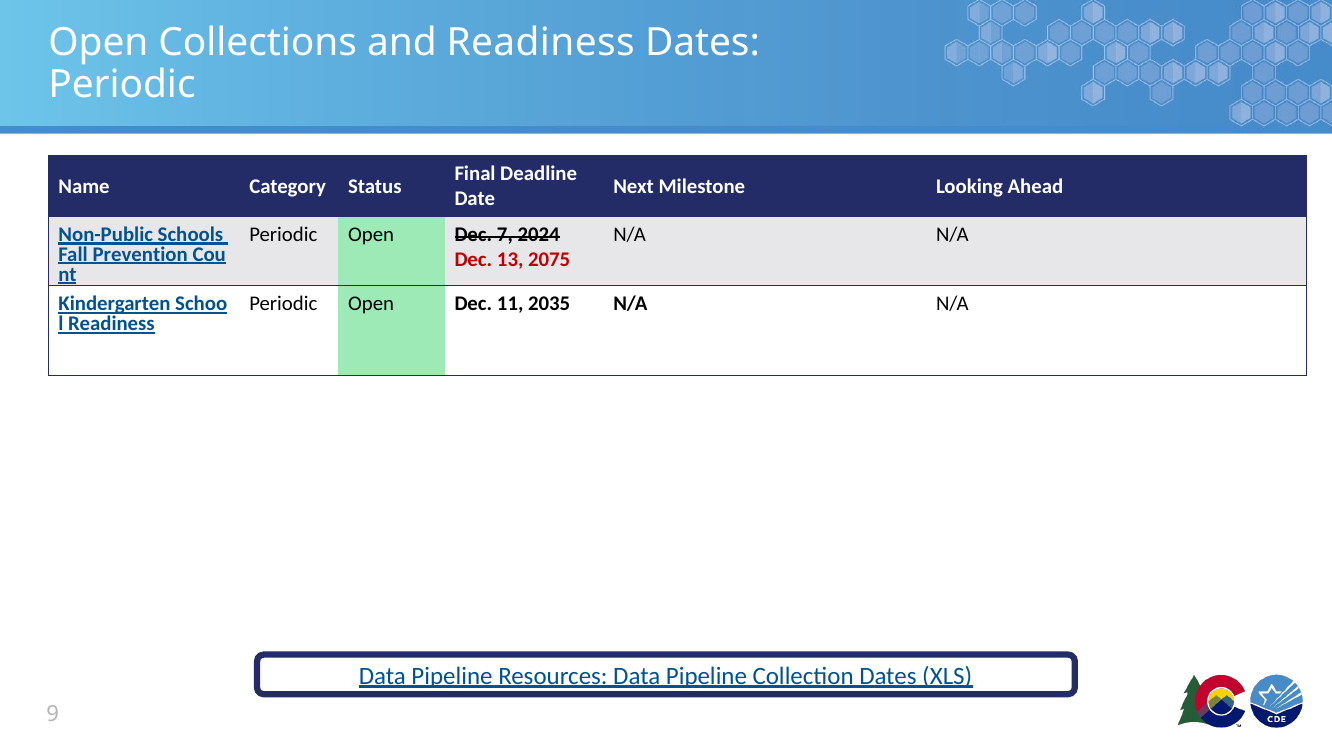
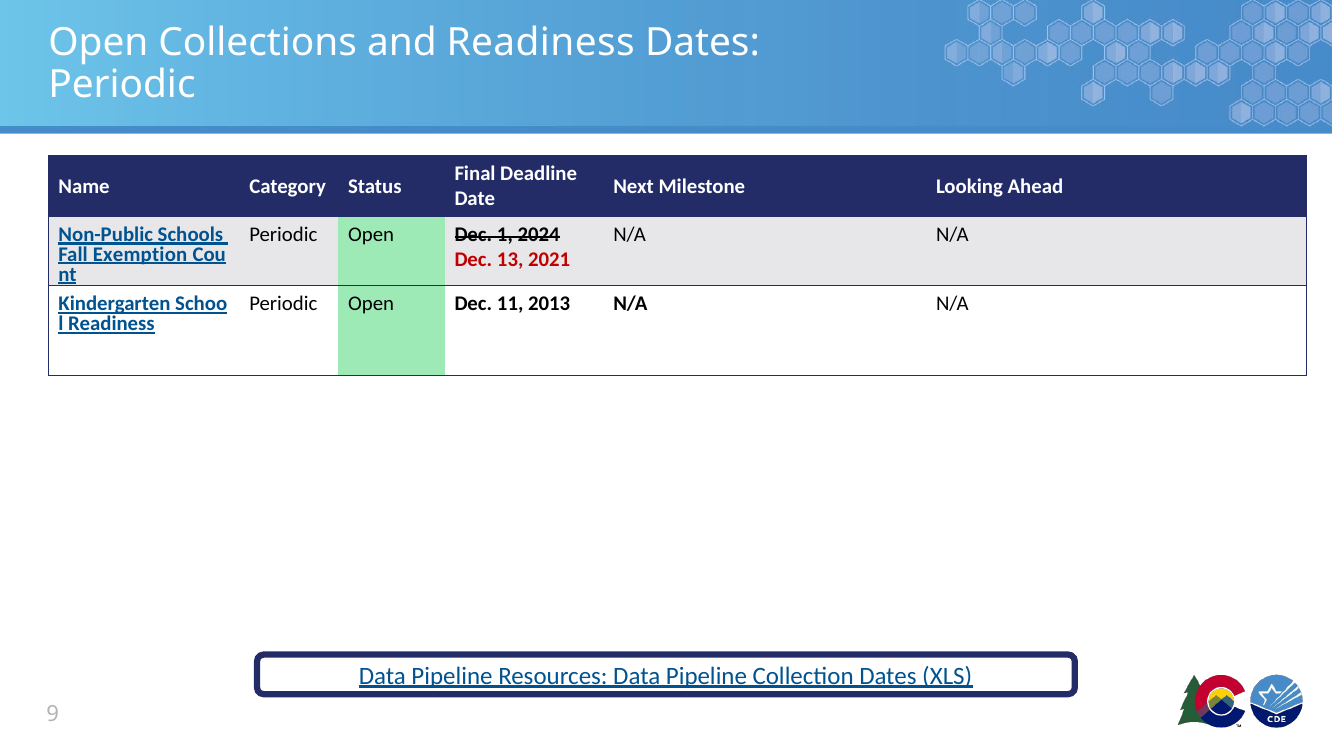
7: 7 -> 1
Prevention: Prevention -> Exemption
2075: 2075 -> 2021
2035: 2035 -> 2013
